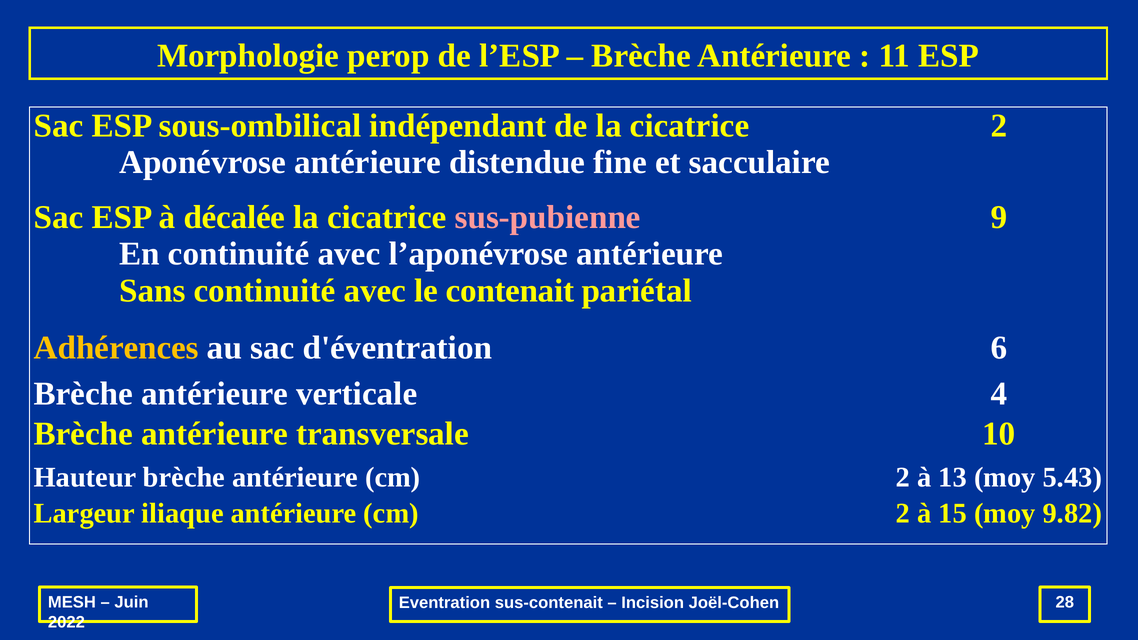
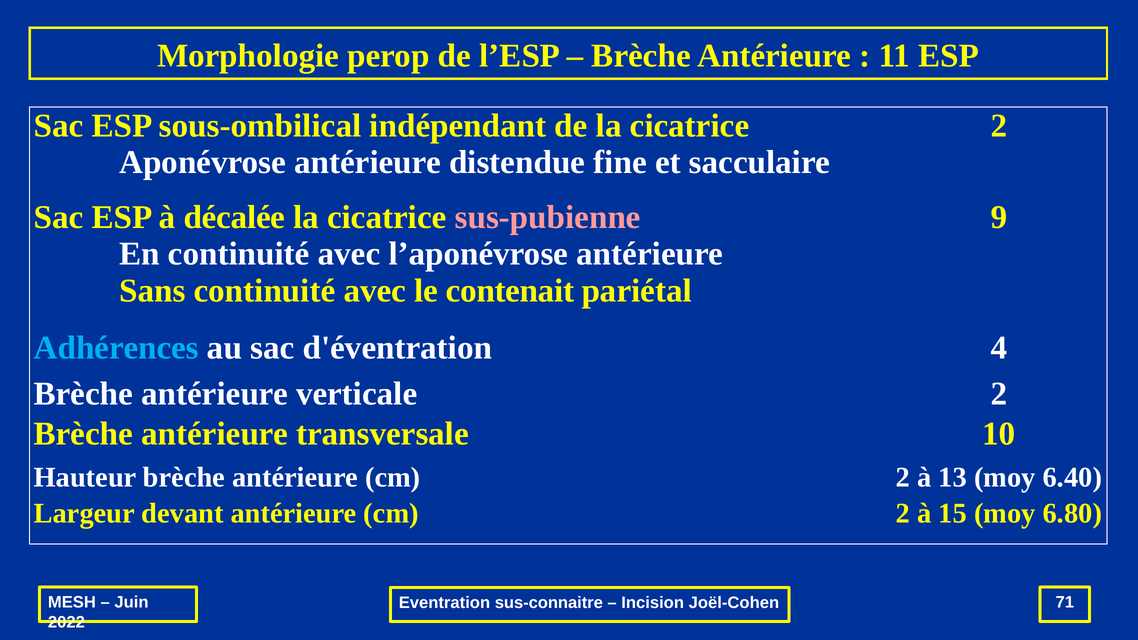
Adhérences colour: yellow -> light blue
6: 6 -> 4
verticale 4: 4 -> 2
5.43: 5.43 -> 6.40
iliaque: iliaque -> devant
9.82: 9.82 -> 6.80
sus-contenait: sus-contenait -> sus-connaitre
28: 28 -> 71
